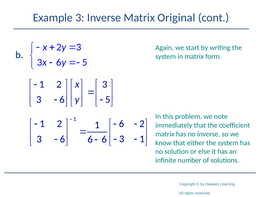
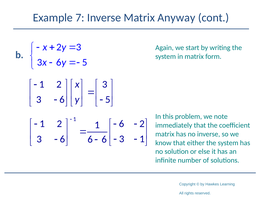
Example 3: 3 -> 7
Original: Original -> Anyway
